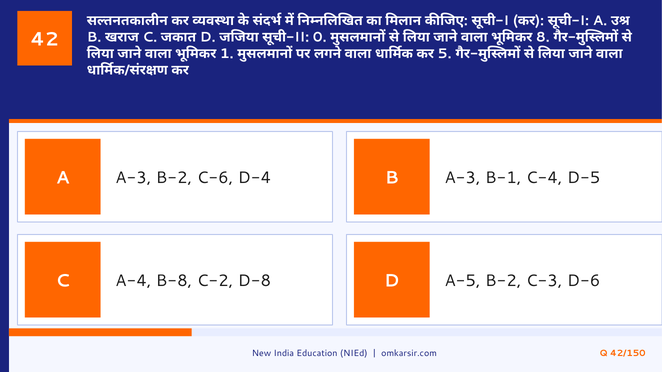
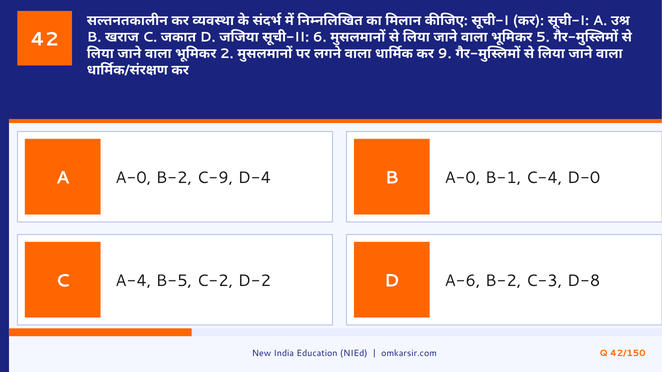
0: 0 -> 6
8: 8 -> 5
1: 1 -> 2
5: 5 -> 9
A A-3: A-3 -> A-0
C-6: C-6 -> C-9
B A-3: A-3 -> A-0
D-5: D-5 -> D-0
B-8: B-8 -> B-5
D-8: D-8 -> D-2
A-5: A-5 -> A-6
D-6: D-6 -> D-8
